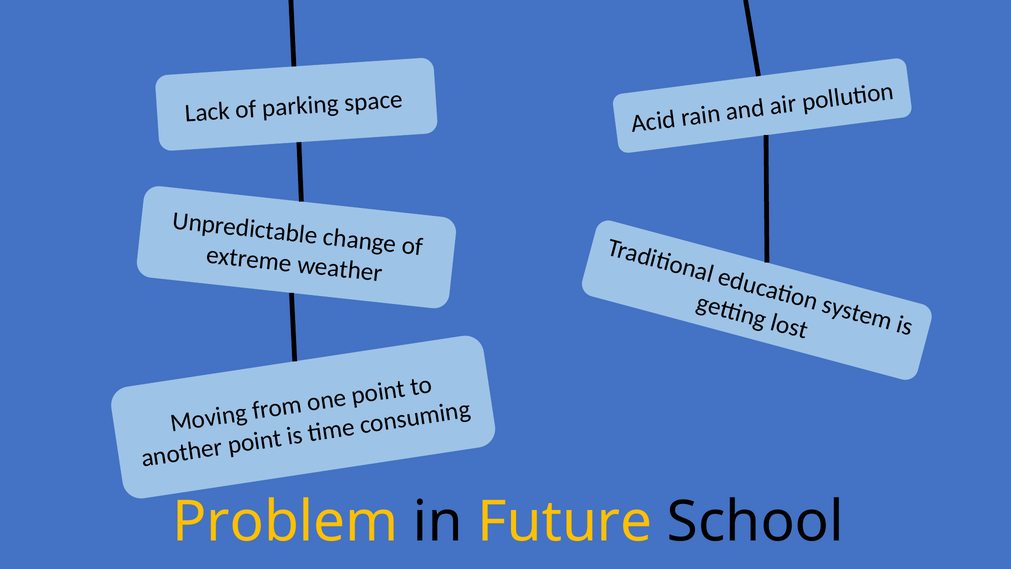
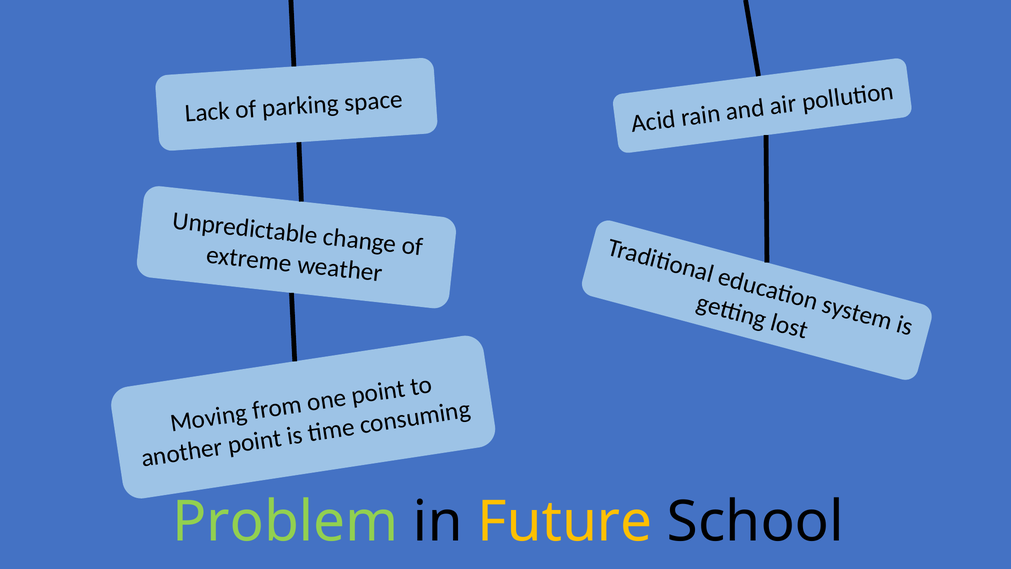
Problem colour: yellow -> light green
